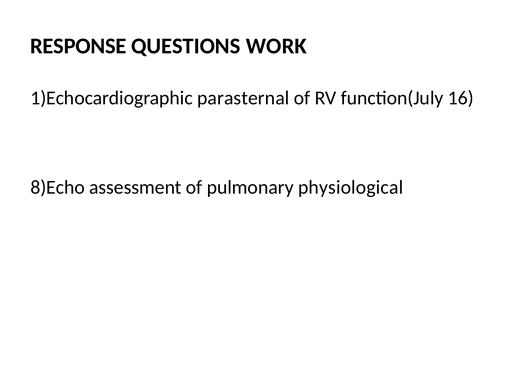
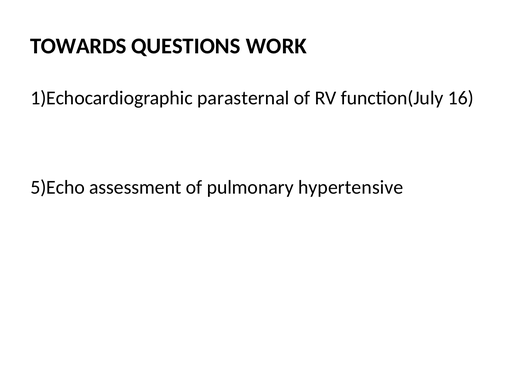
RESPONSE: RESPONSE -> TOWARDS
8)Echo: 8)Echo -> 5)Echo
physiological: physiological -> hypertensive
